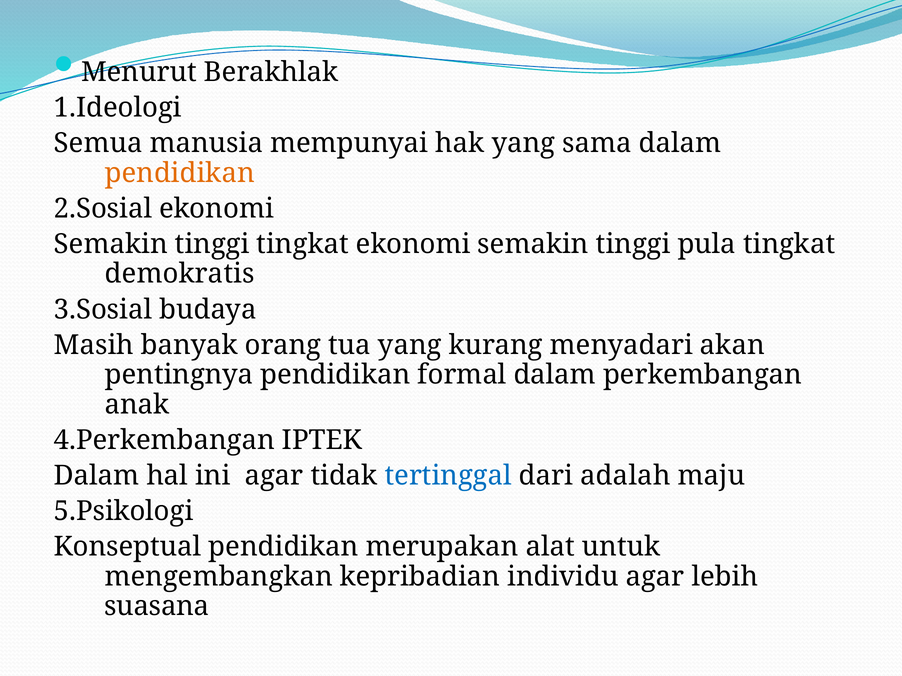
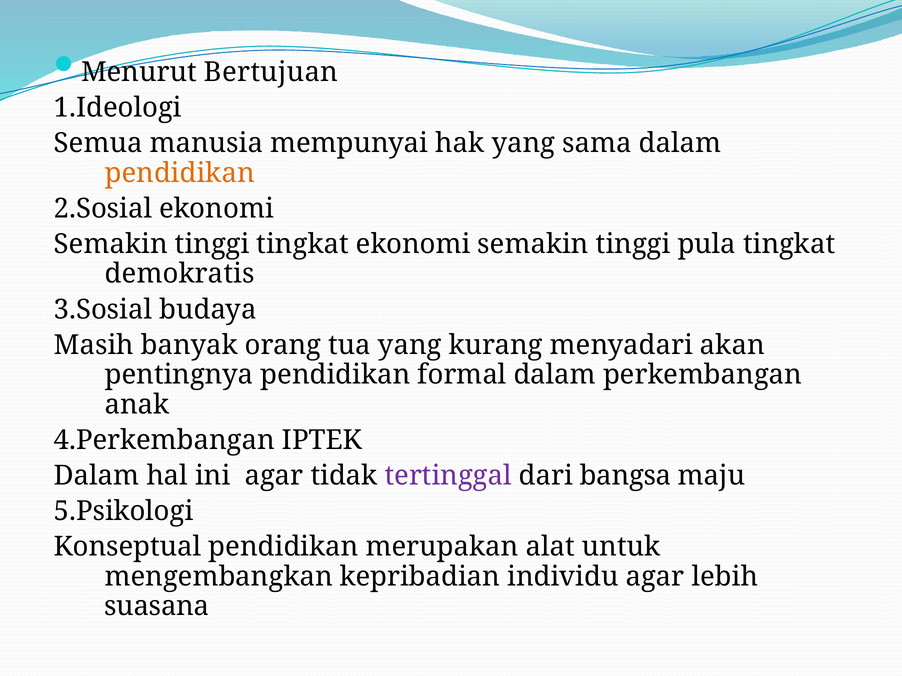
Berakhlak: Berakhlak -> Bertujuan
tertinggal colour: blue -> purple
adalah: adalah -> bangsa
